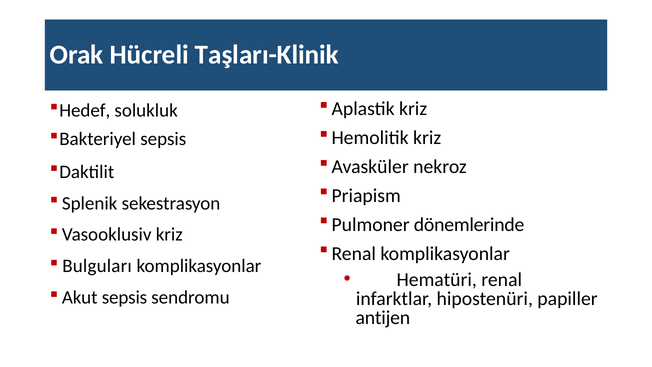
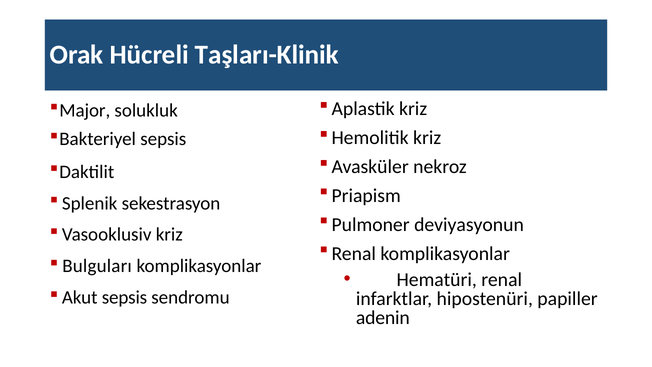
Hedef: Hedef -> Major
dönemlerinde: dönemlerinde -> deviyasyonun
antijen: antijen -> adenin
